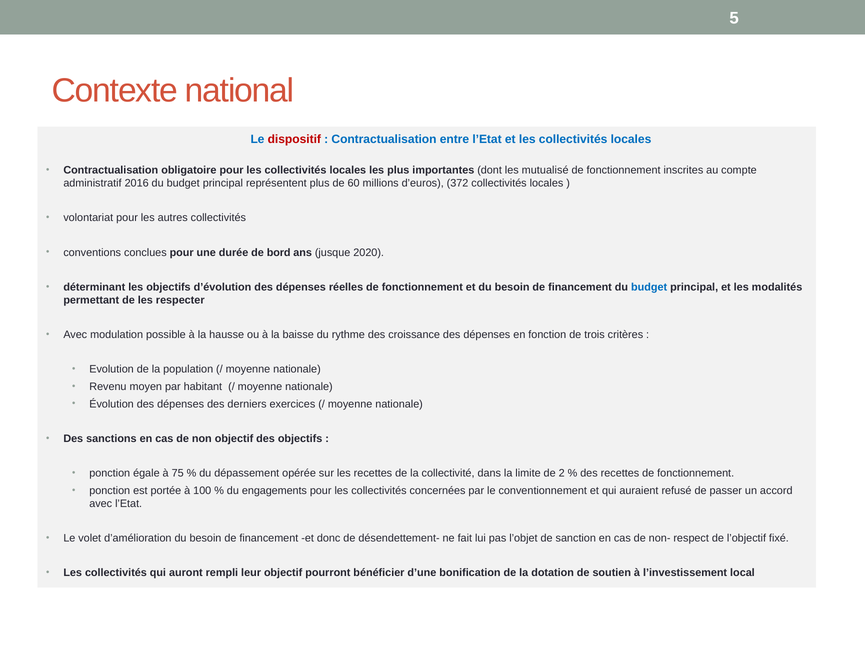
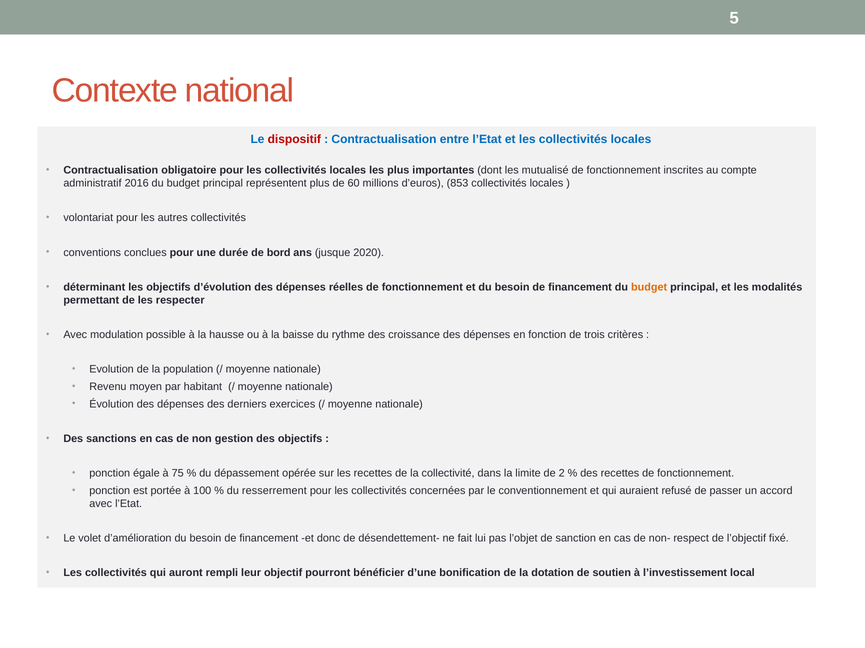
372: 372 -> 853
budget at (649, 287) colour: blue -> orange
non objectif: objectif -> gestion
engagements: engagements -> resserrement
